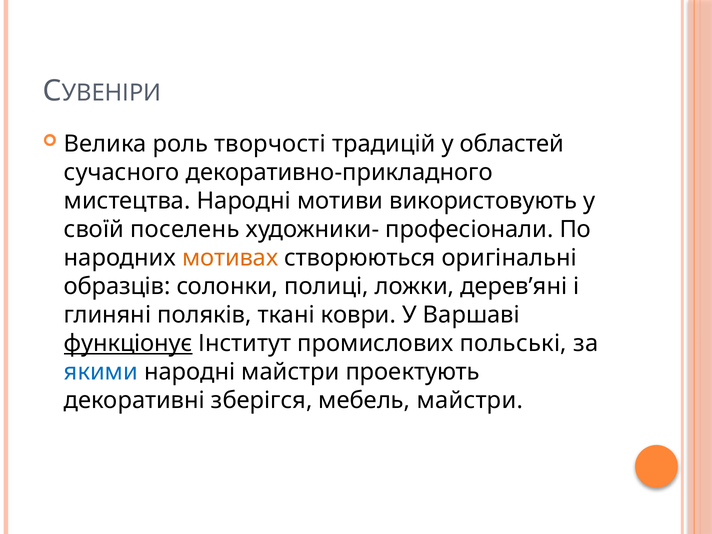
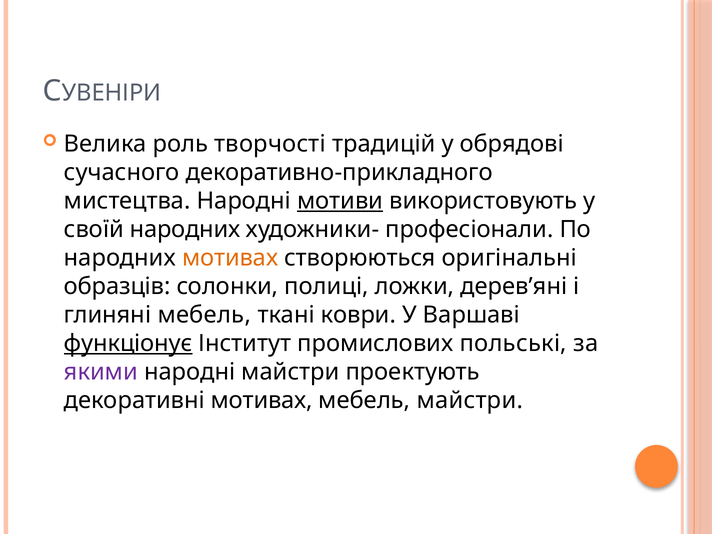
областей: областей -> обрядові
мотиви underline: none -> present
своїй поселень: поселень -> народних
глиняні поляків: поляків -> мебель
якими colour: blue -> purple
декоративні зберігся: зберігся -> мотивах
